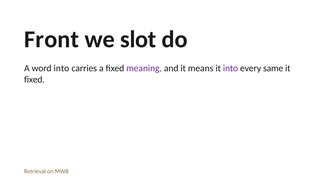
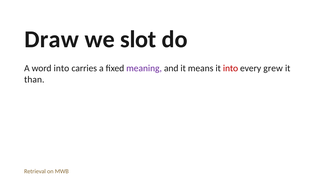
Front: Front -> Draw
into at (231, 68) colour: purple -> red
same: same -> grew
fixed at (34, 79): fixed -> than
